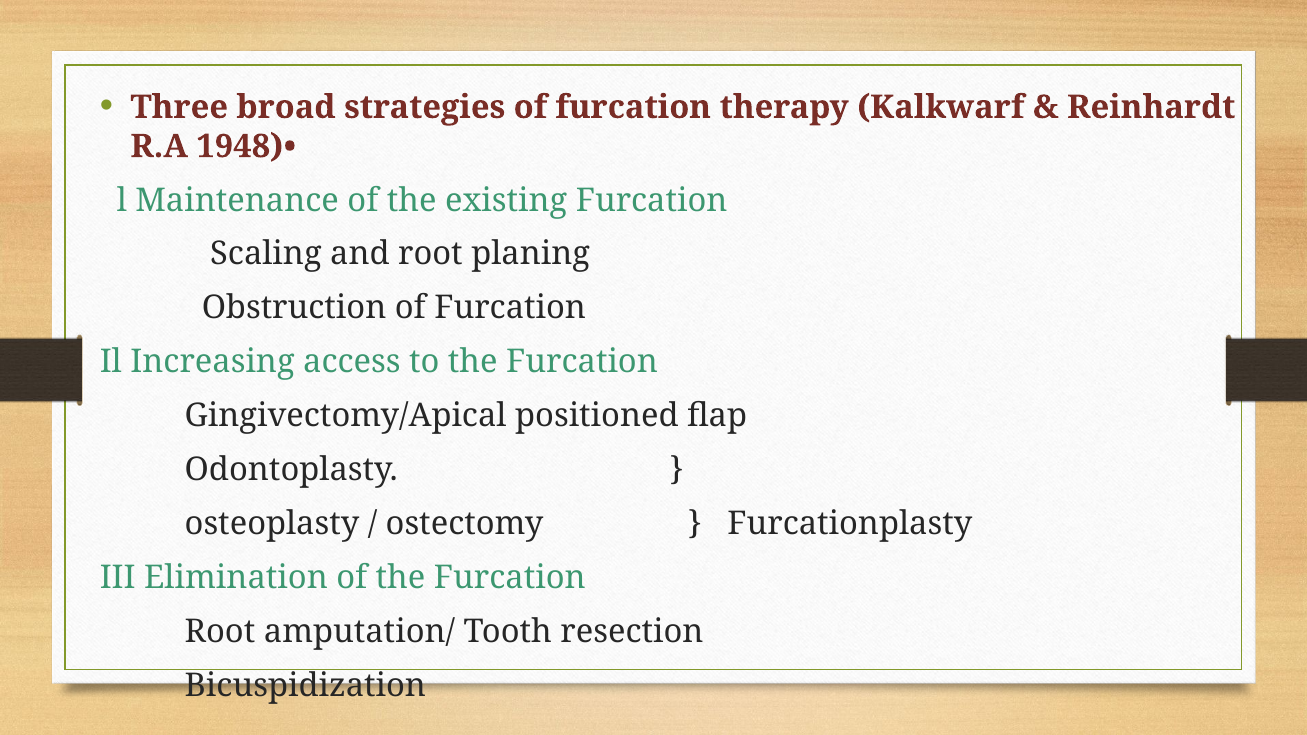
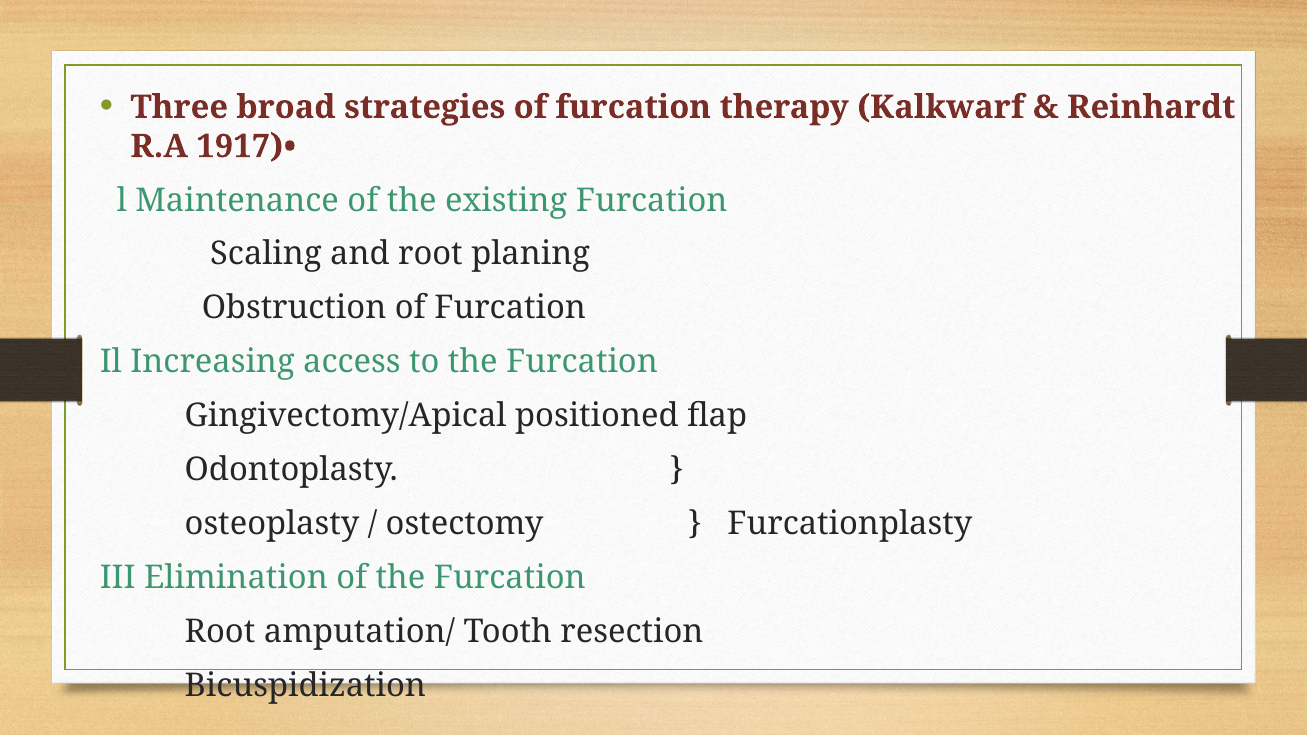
1948)•: 1948)• -> 1917)•
